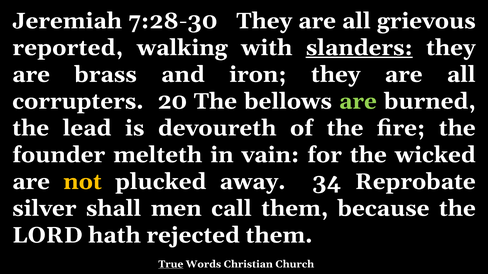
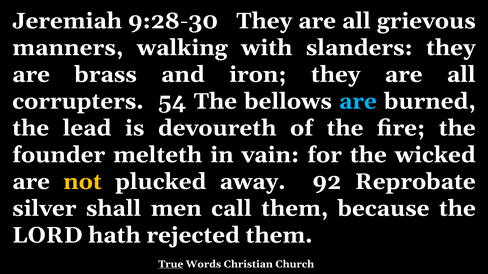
7:28-30: 7:28-30 -> 9:28-30
reported: reported -> manners
slanders underline: present -> none
20: 20 -> 54
are at (358, 101) colour: light green -> light blue
34: 34 -> 92
